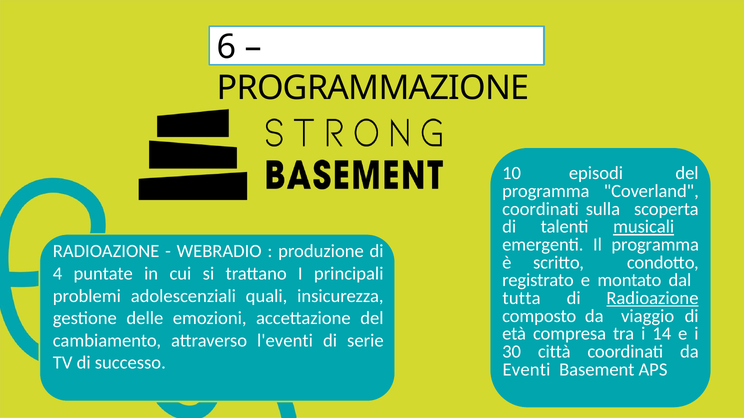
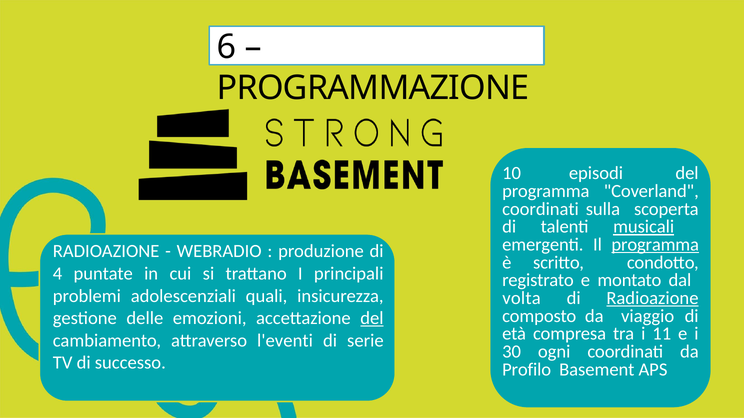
programma at (655, 245) underline: none -> present
tutta: tutta -> volta
del at (372, 319) underline: none -> present
14: 14 -> 11
città: città -> ogni
Eventi: Eventi -> Profilo
